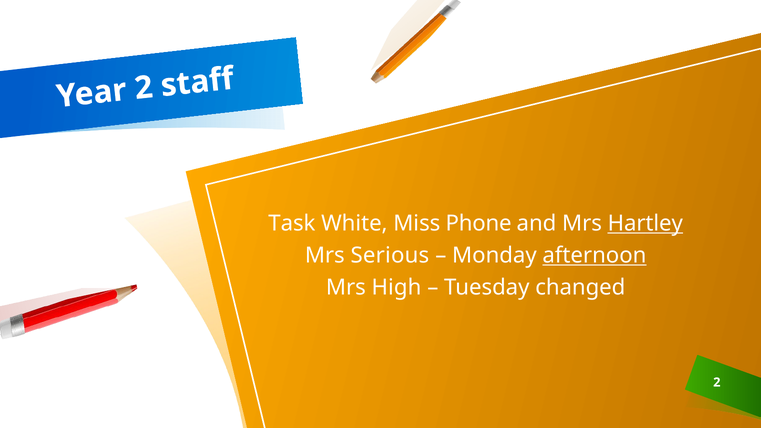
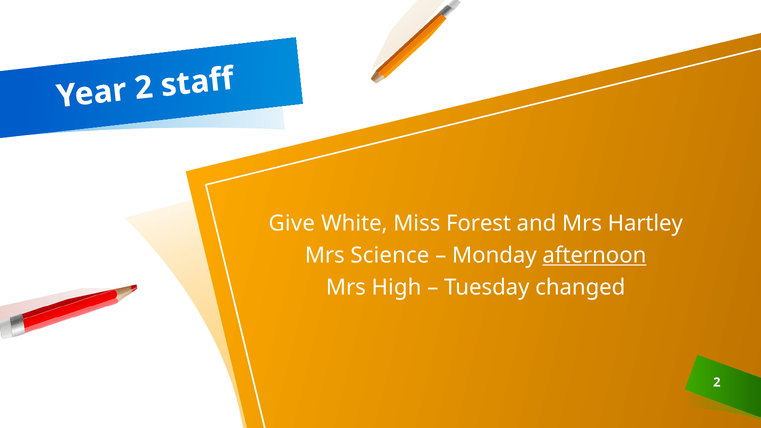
Task: Task -> Give
Phone: Phone -> Forest
Hartley underline: present -> none
Serious: Serious -> Science
